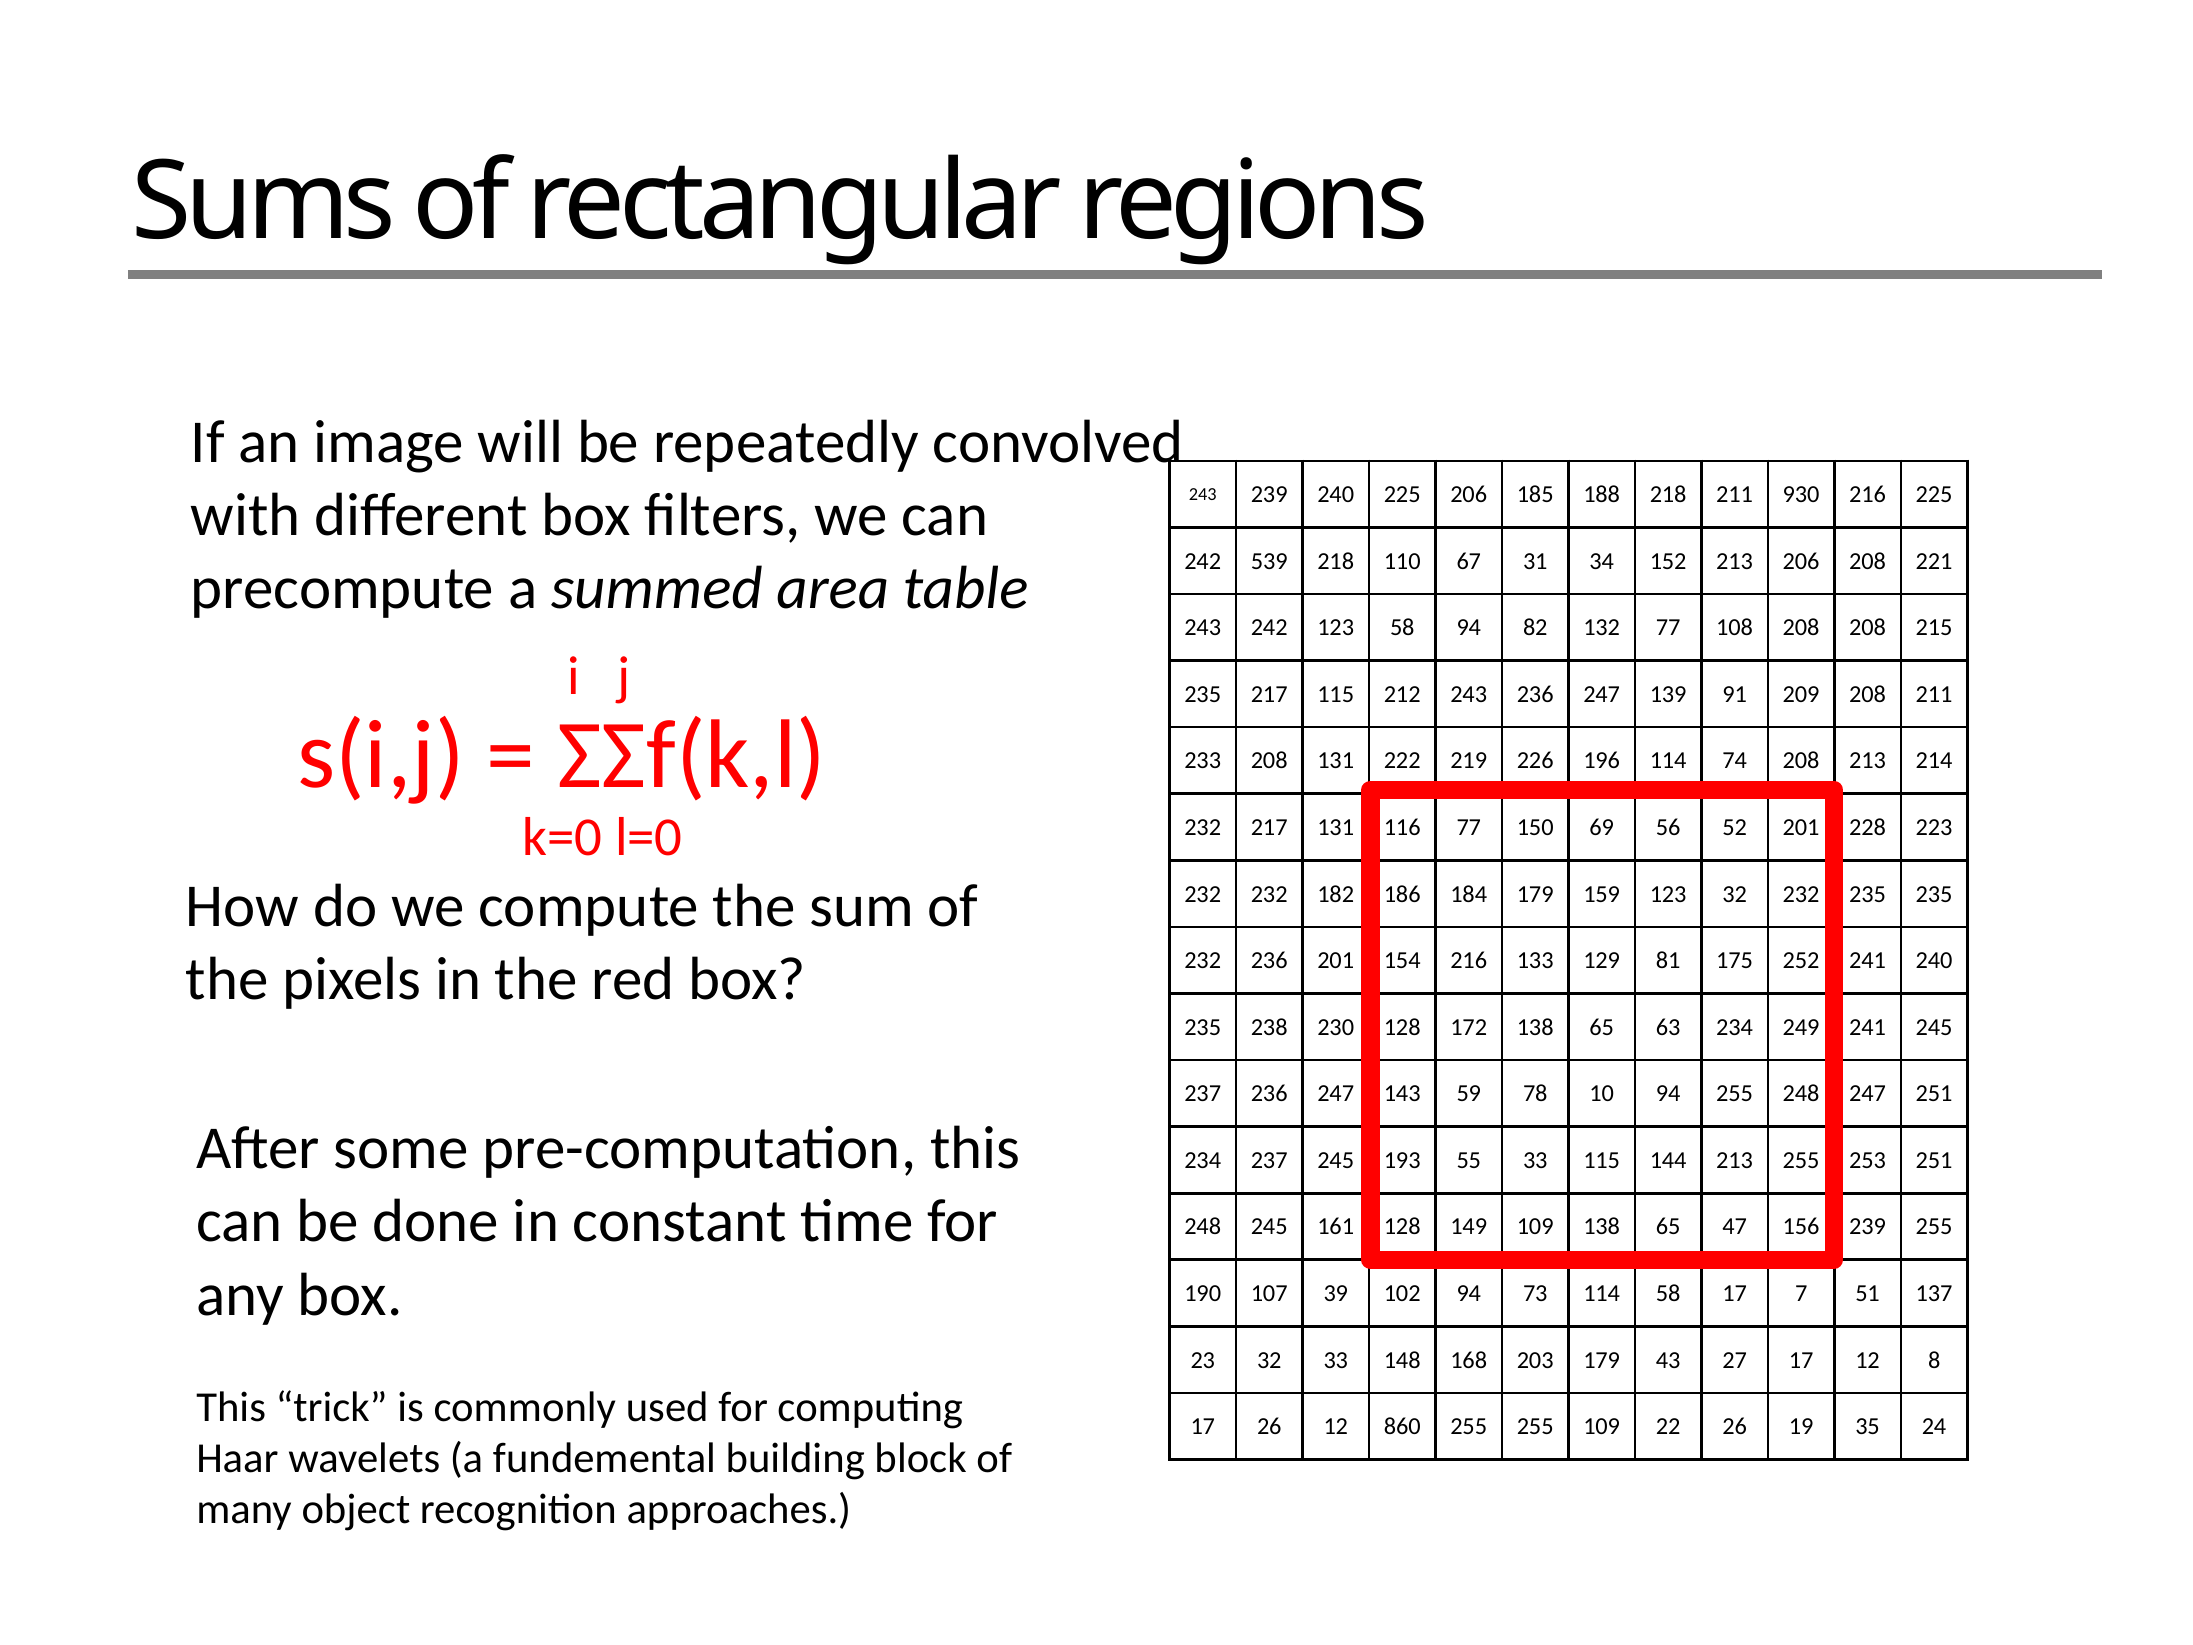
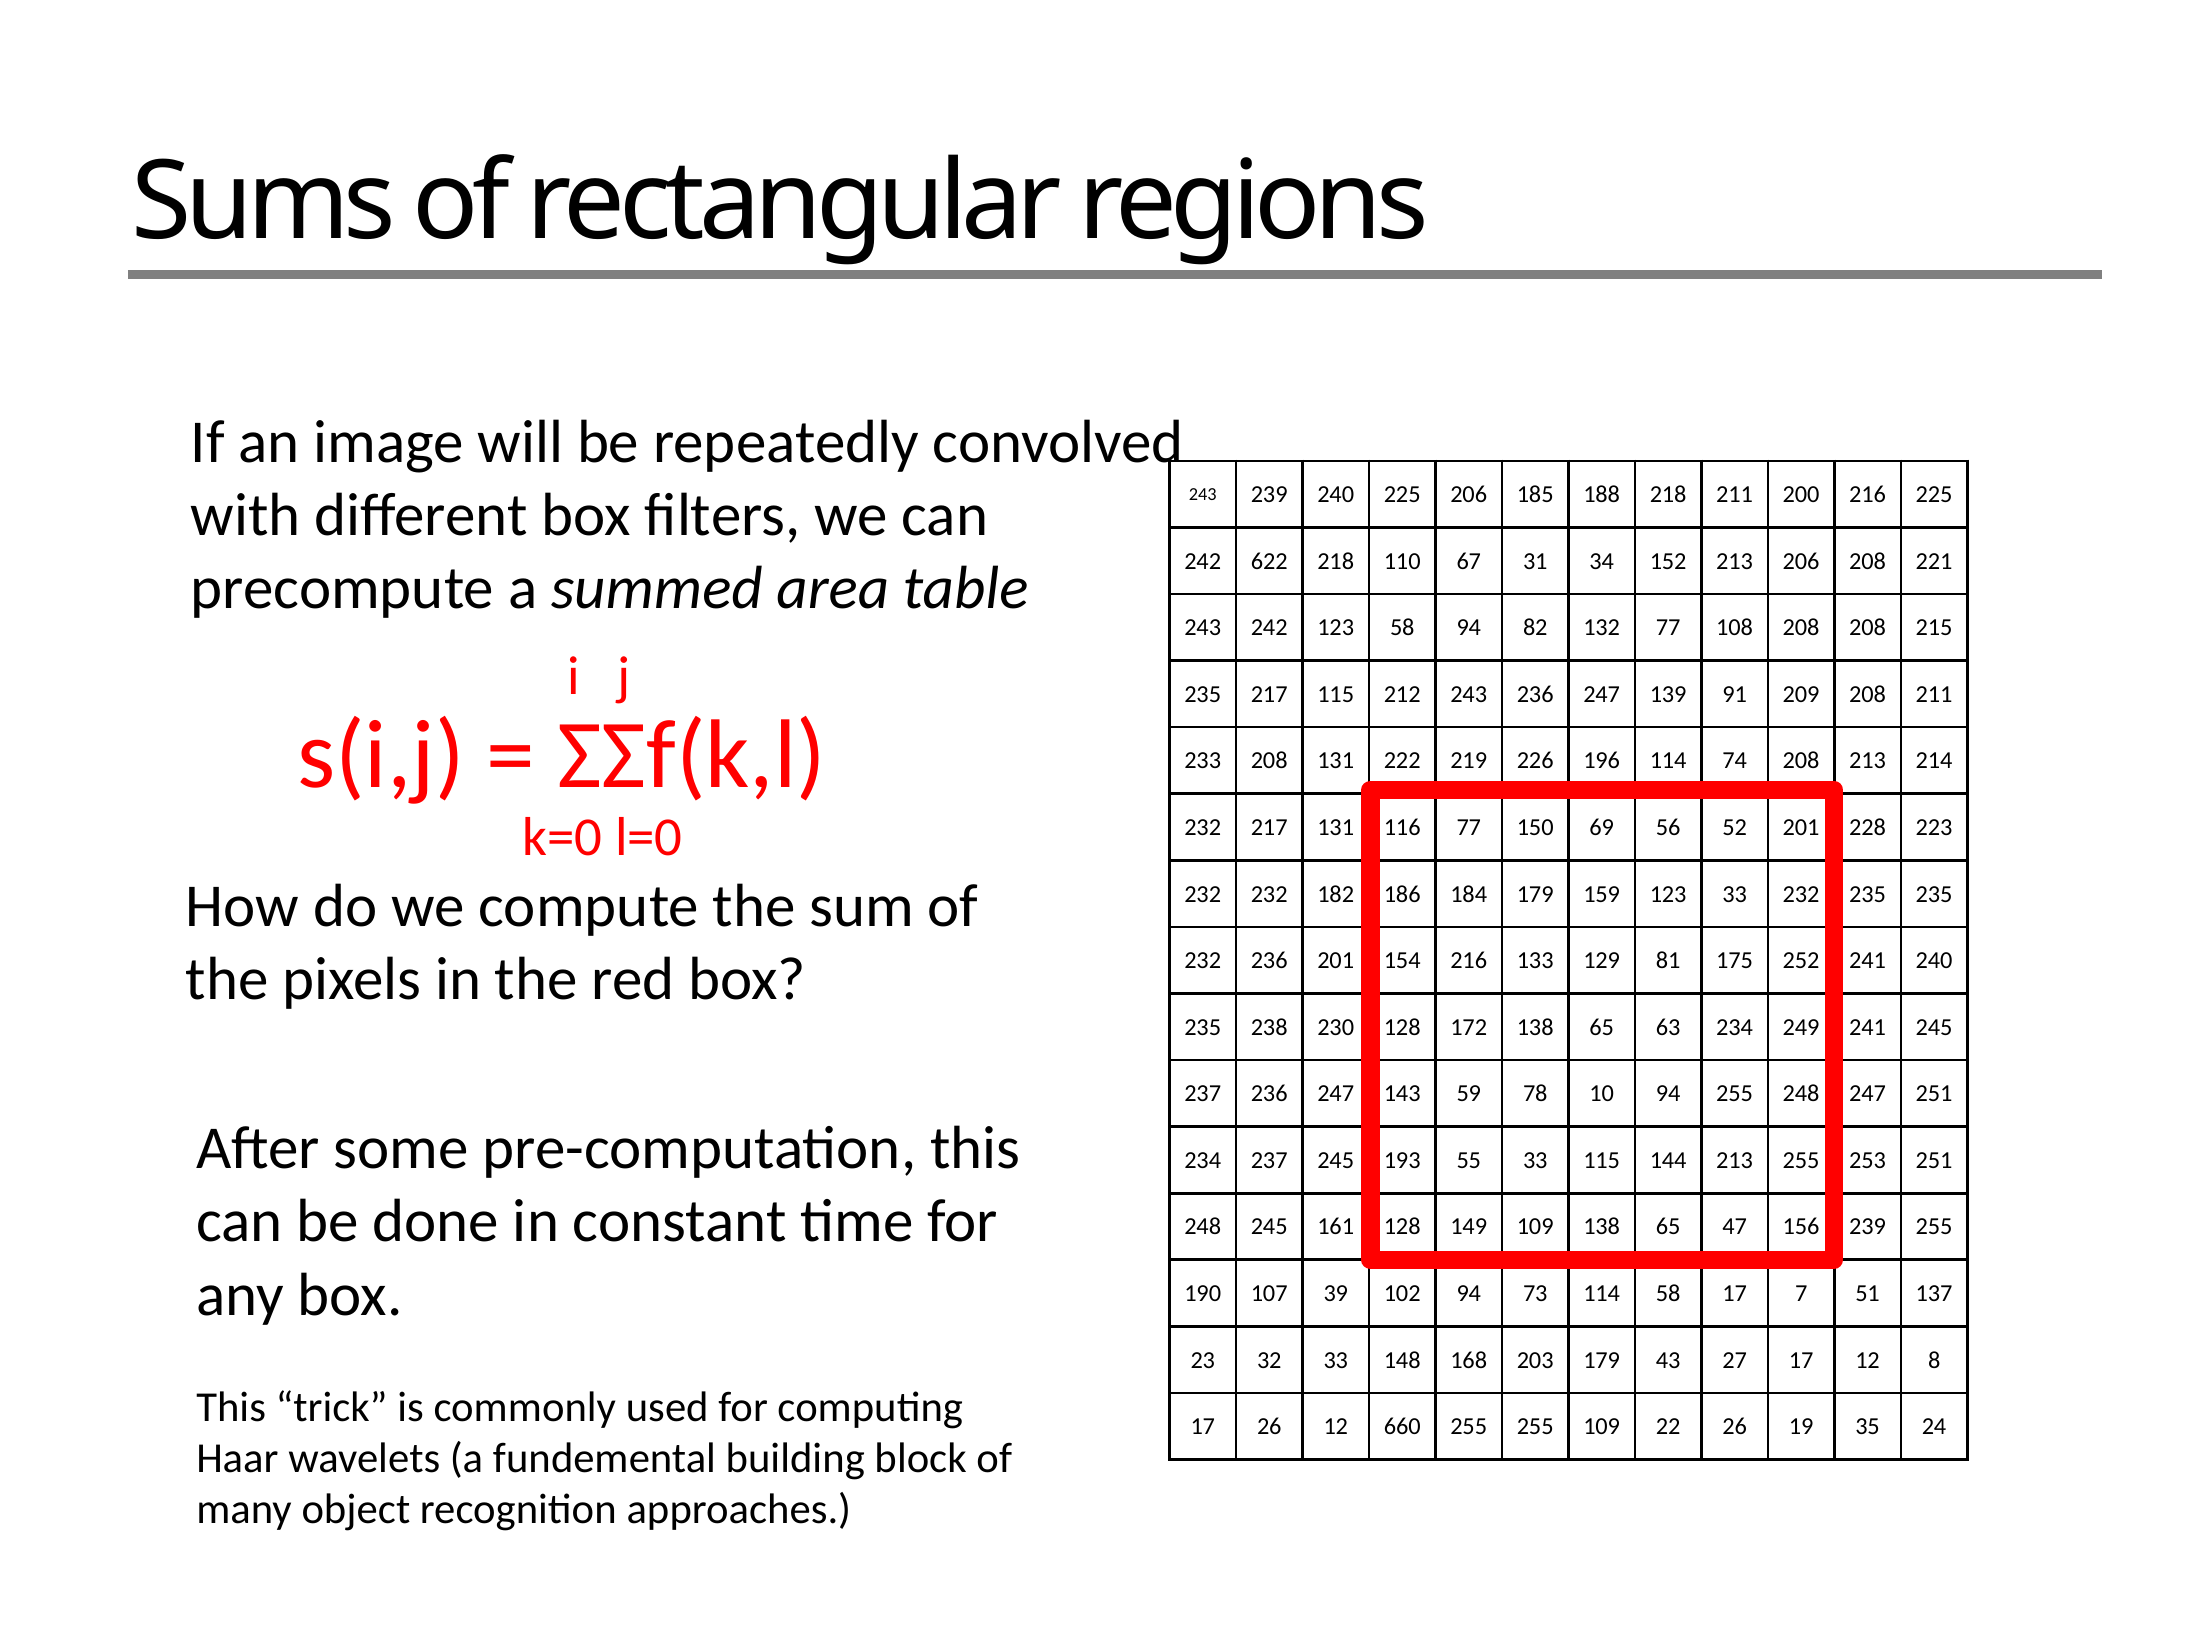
930: 930 -> 200
539: 539 -> 622
123 32: 32 -> 33
860: 860 -> 660
